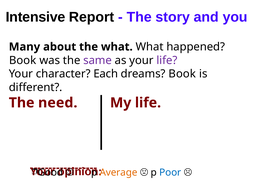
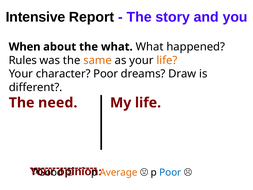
Many: Many -> When
Book at (23, 60): Book -> Rules
same colour: purple -> orange
life at (167, 60) colour: purple -> orange
character Each: Each -> Poor
dreams Book: Book -> Draw
